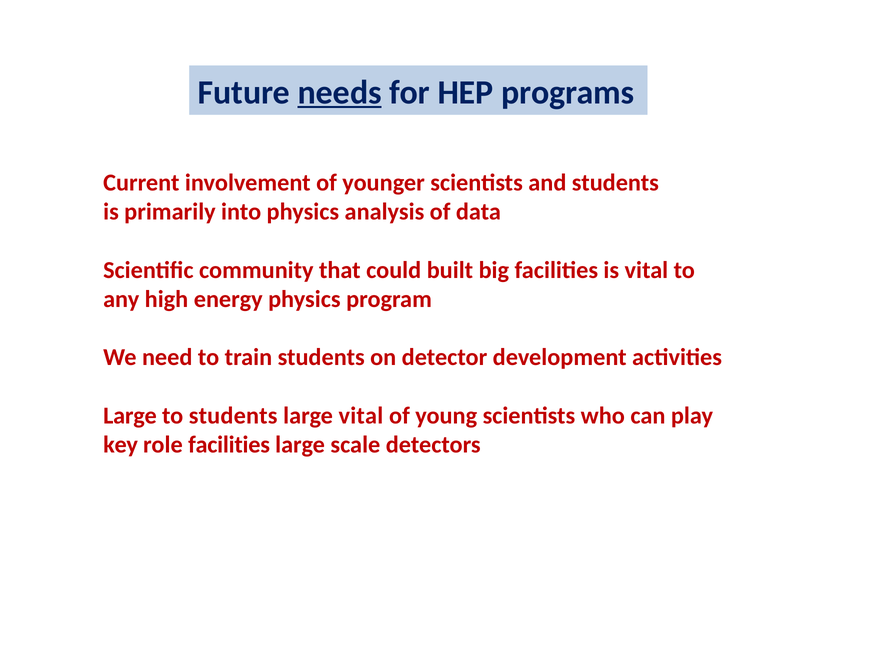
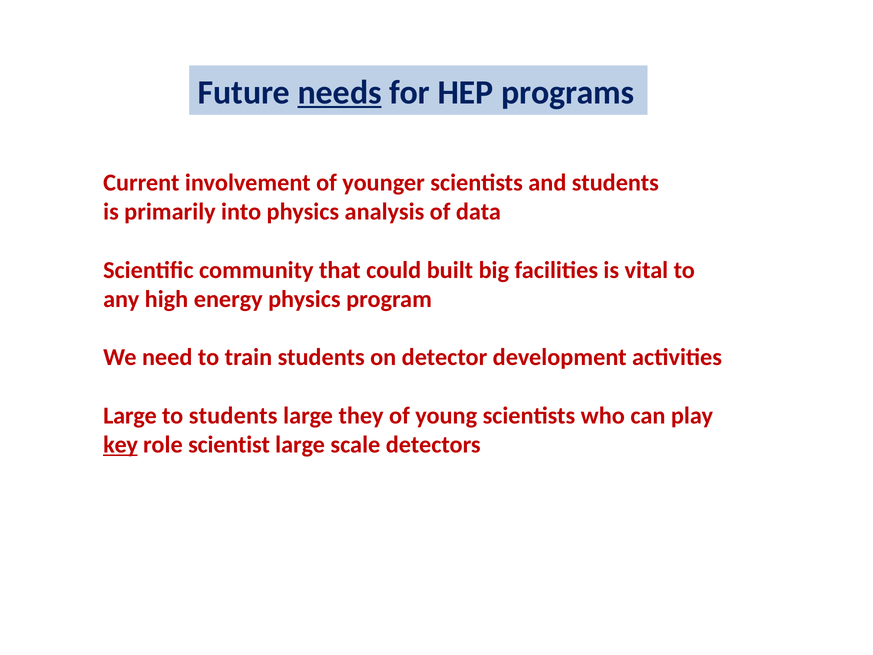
large vital: vital -> they
key underline: none -> present
role facilities: facilities -> scientist
